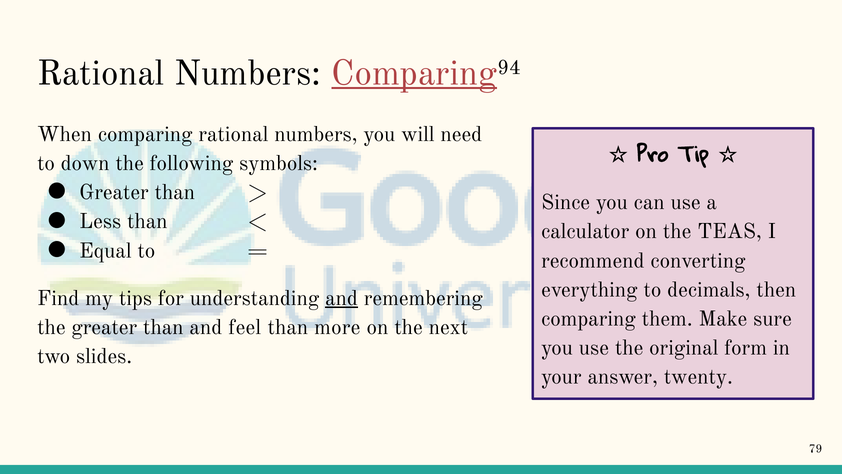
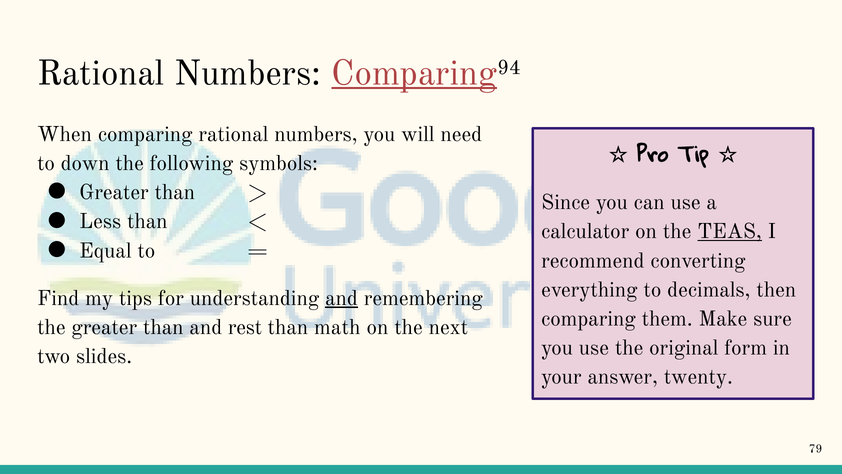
TEAS underline: none -> present
feel: feel -> rest
more: more -> math
